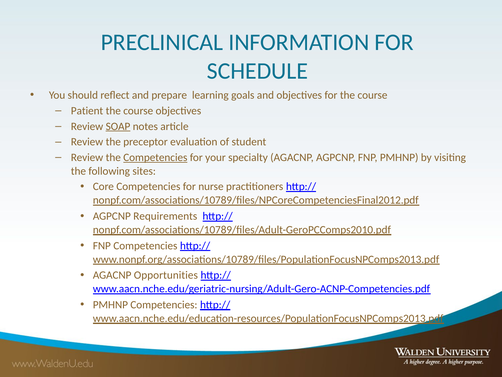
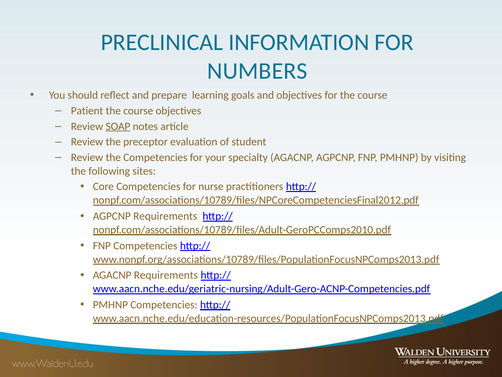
SCHEDULE: SCHEDULE -> NUMBERS
Competencies at (155, 157) underline: present -> none
AGACNP Opportunities: Opportunities -> Requirements
